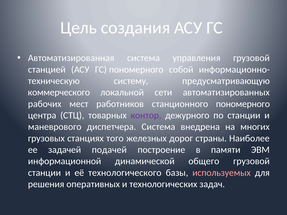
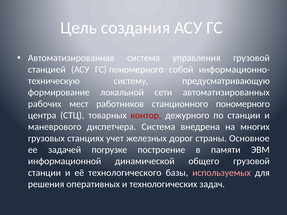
коммерческого: коммерческого -> формирование
контор colour: purple -> red
того: того -> учет
Наиболее: Наиболее -> Основное
подачей: подачей -> погрузке
